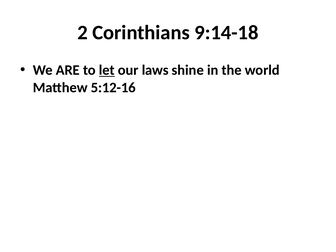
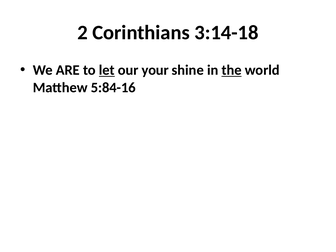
9:14-18: 9:14-18 -> 3:14-18
laws: laws -> your
the underline: none -> present
5:12-16: 5:12-16 -> 5:84-16
